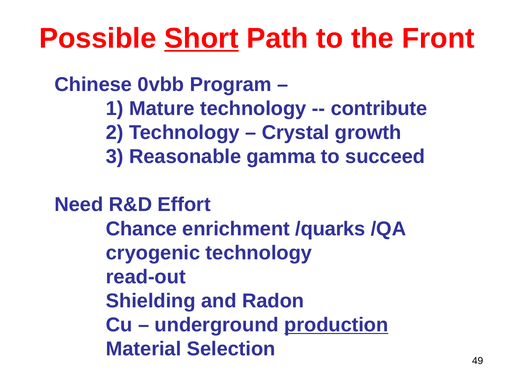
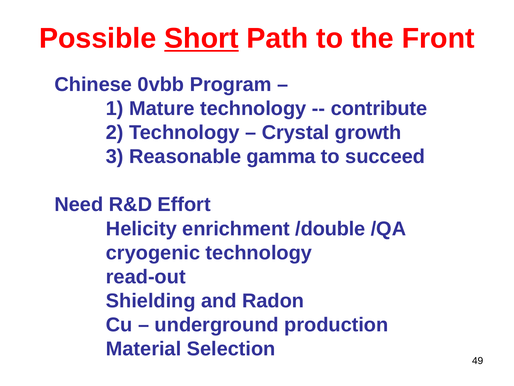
Chance: Chance -> Helicity
/quarks: /quarks -> /double
production underline: present -> none
